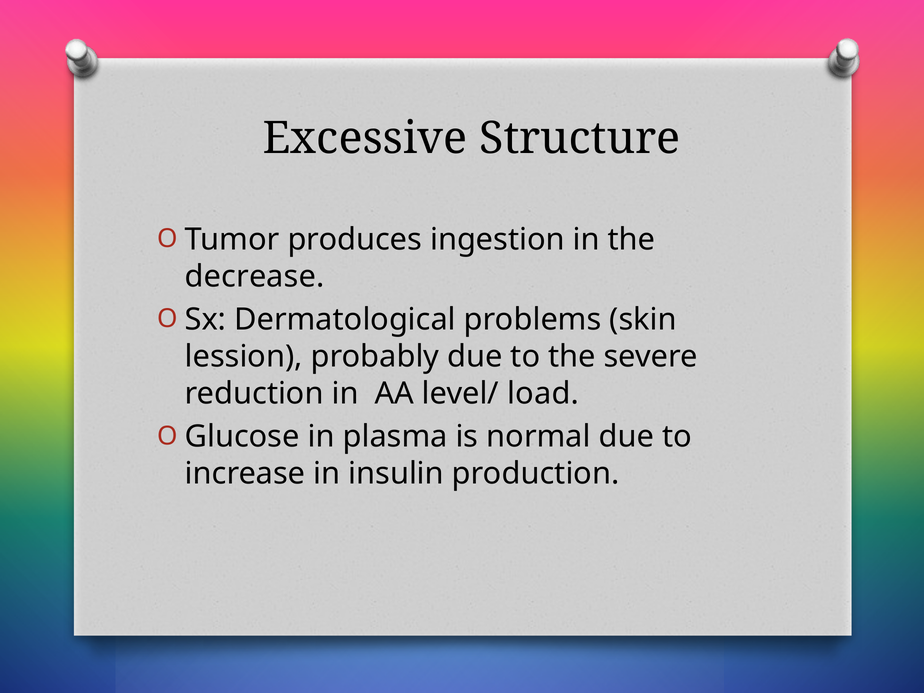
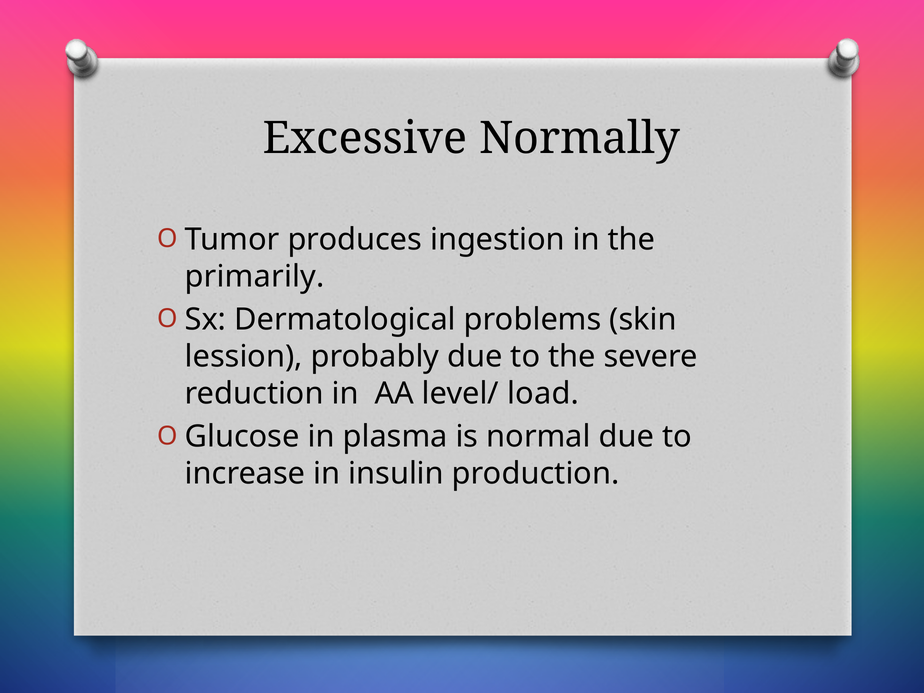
Structure: Structure -> Normally
decrease: decrease -> primarily
